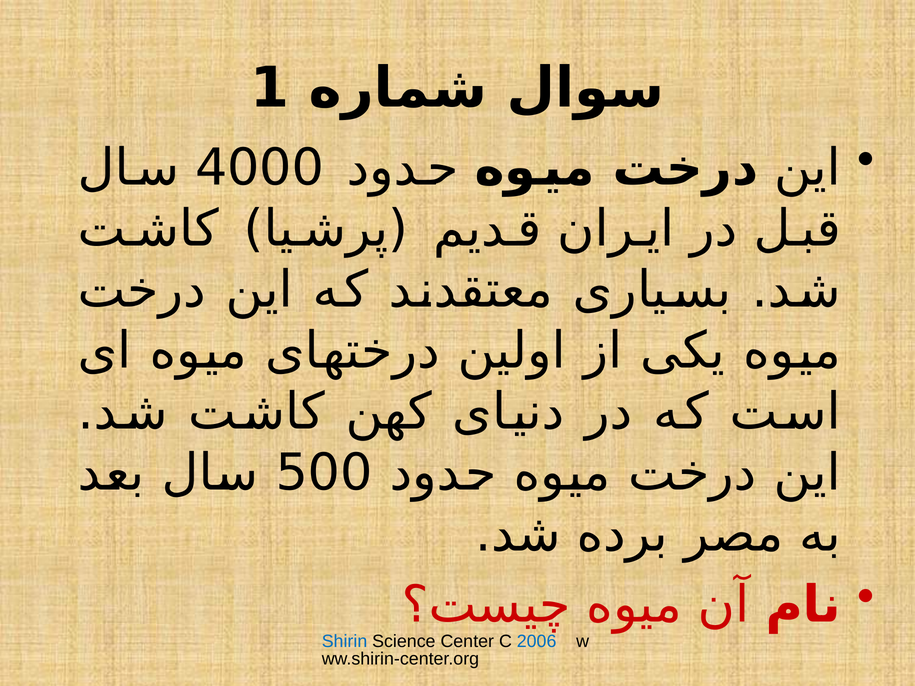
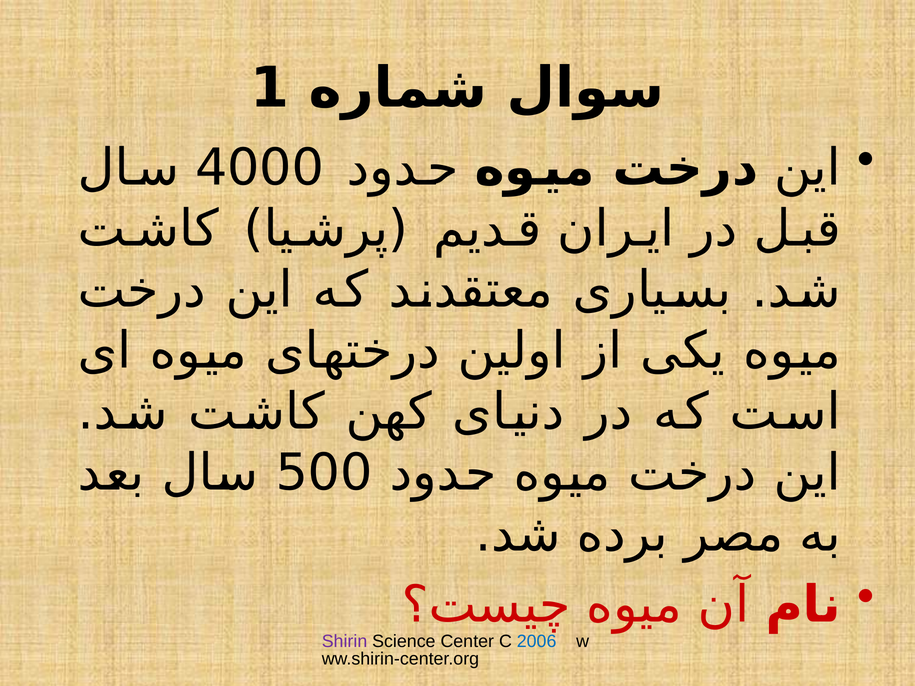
Shirin colour: blue -> purple
